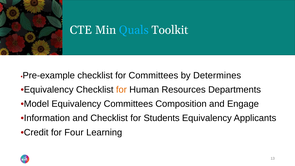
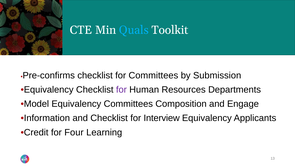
Pre-example: Pre-example -> Pre-confirms
Determines: Determines -> Submission
for at (121, 90) colour: orange -> purple
Students: Students -> Interview
